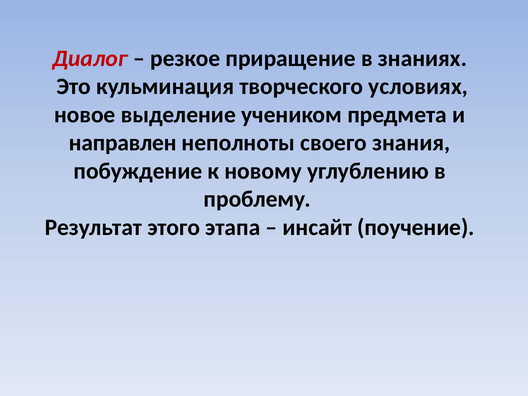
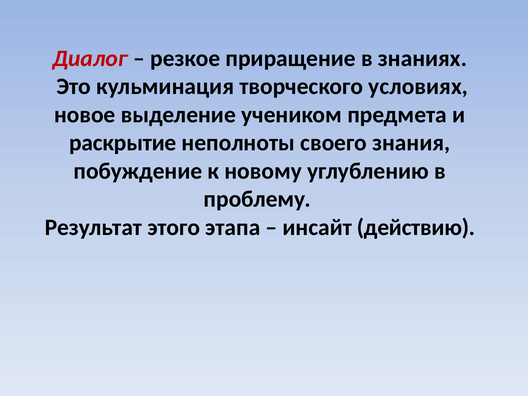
направлен: направлен -> раскрытие
поучение: поучение -> действию
